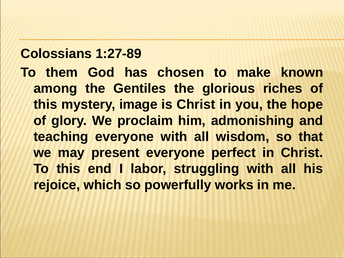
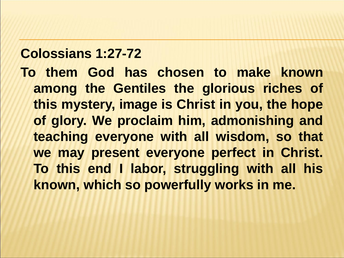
1:27-89: 1:27-89 -> 1:27-72
rejoice at (57, 185): rejoice -> known
